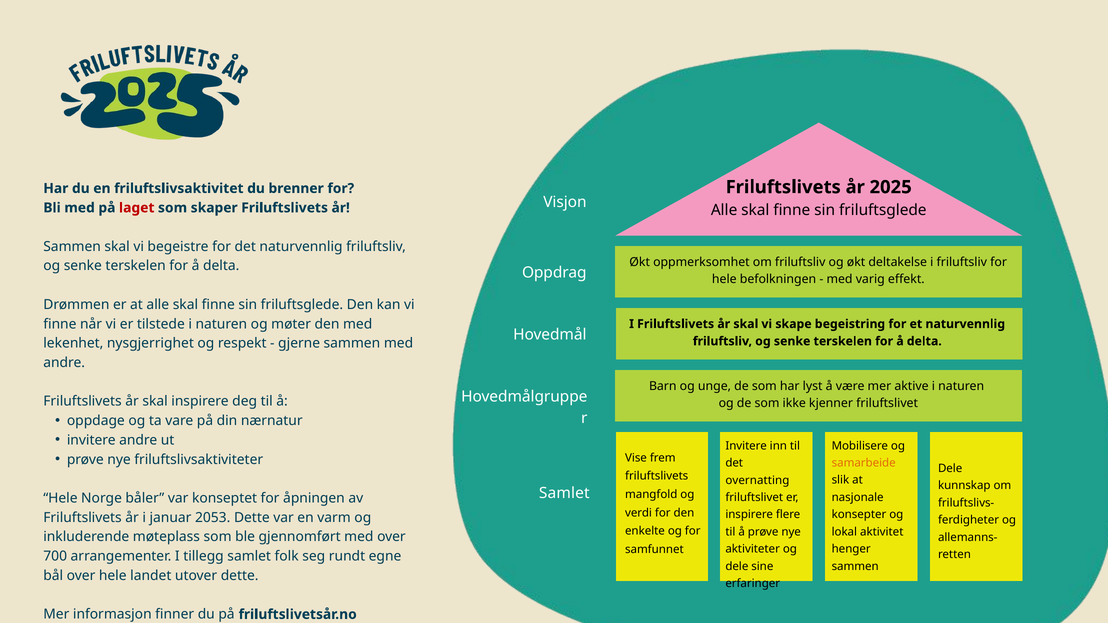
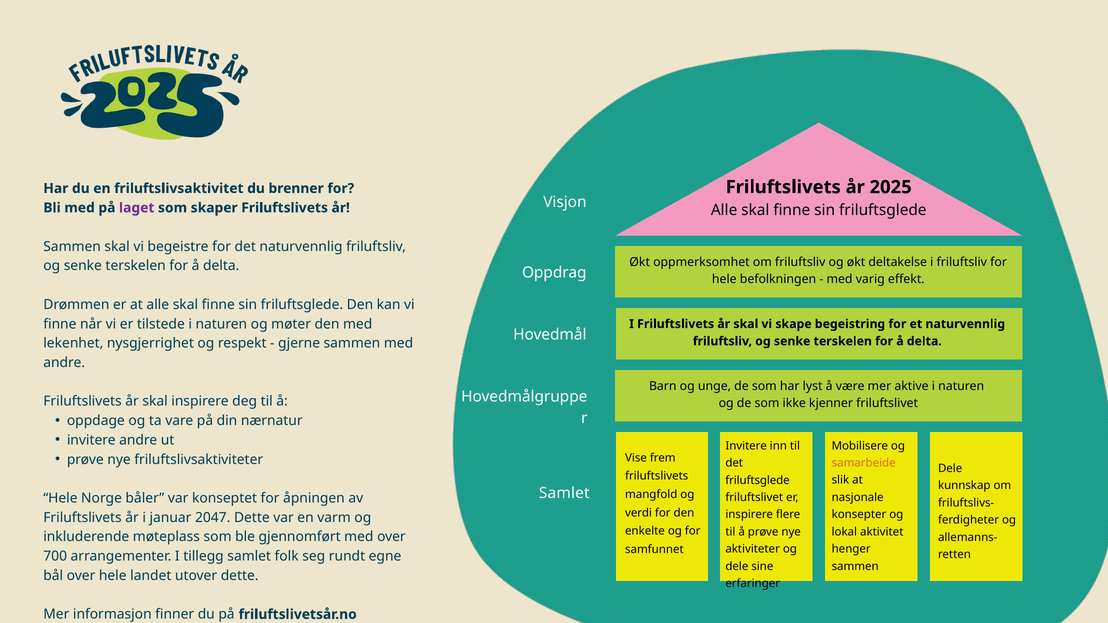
laget colour: red -> purple
overnatting at (757, 480): overnatting -> friluftsglede
2053: 2053 -> 2047
